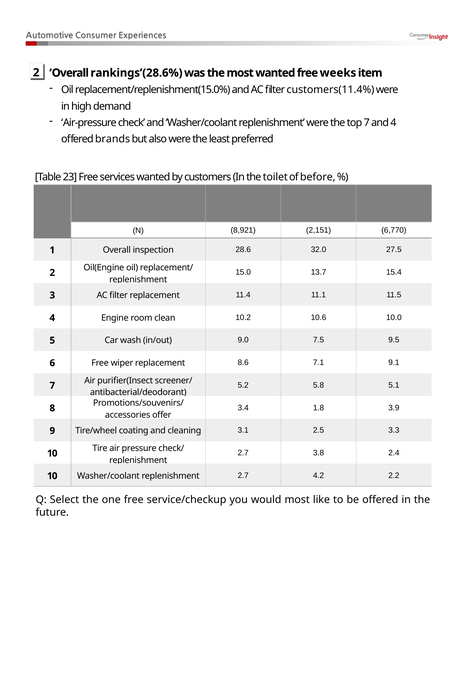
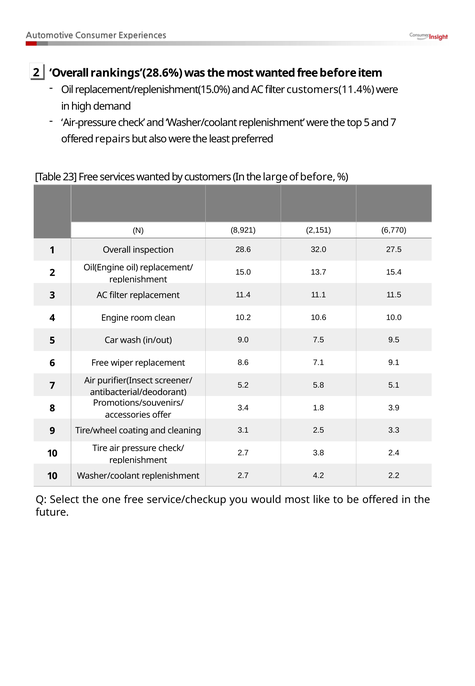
free weeks: weeks -> before
top 7: 7 -> 5
and 4: 4 -> 7
brands: brands -> repairs
toilet: toilet -> large
